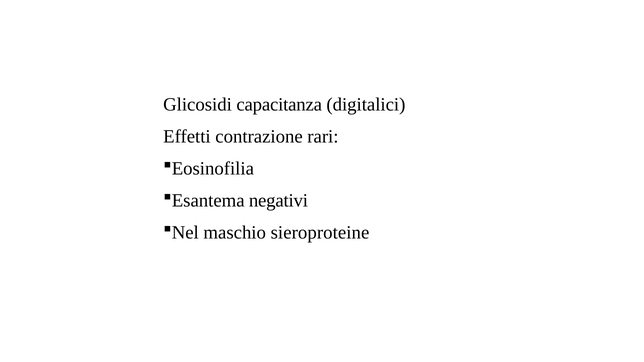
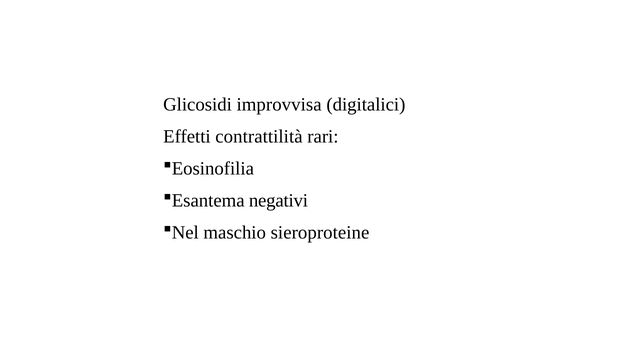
capacitanza: capacitanza -> improvvisa
contrazione: contrazione -> contrattilità
